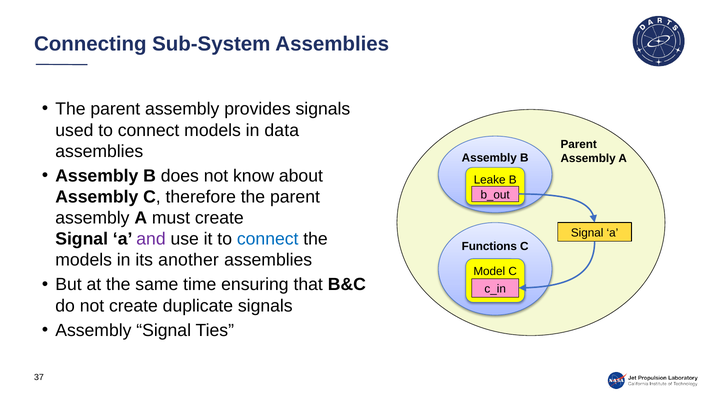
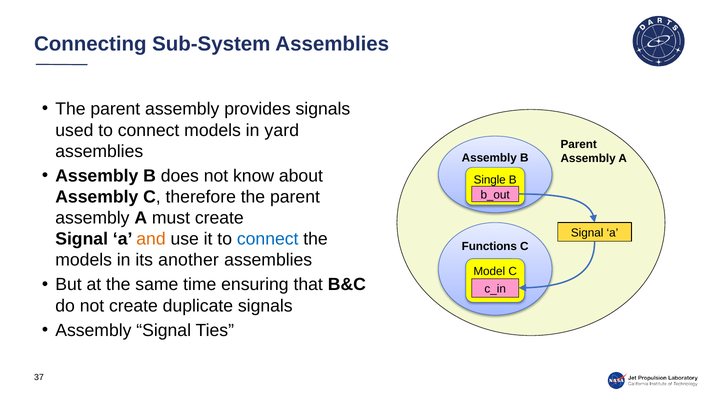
data: data -> yard
Leake: Leake -> Single
and colour: purple -> orange
